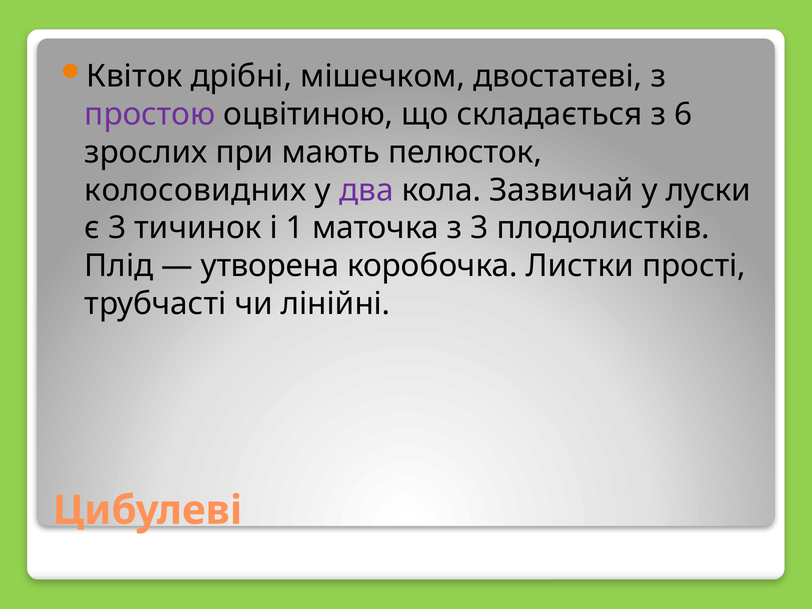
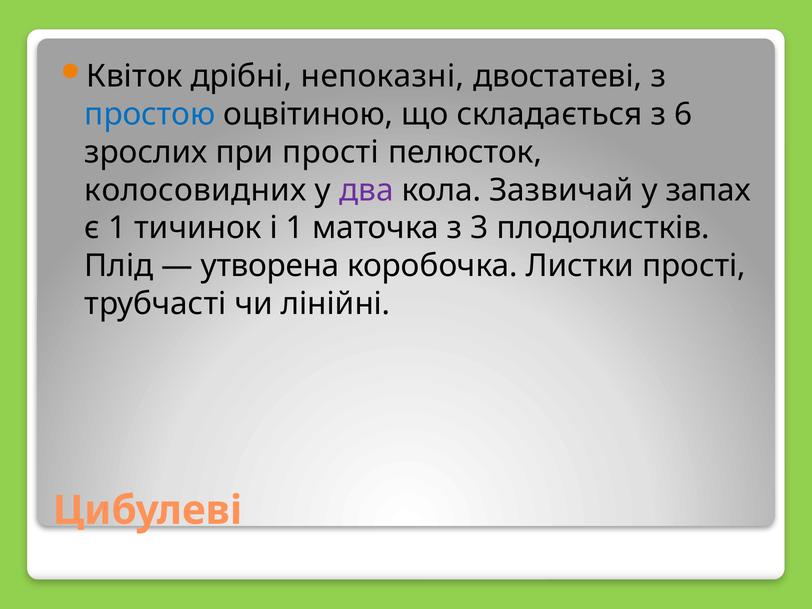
мішечком: мішечком -> непоказні
простою colour: purple -> blue
при мають: мають -> прості
луски: луски -> запах
є 3: 3 -> 1
